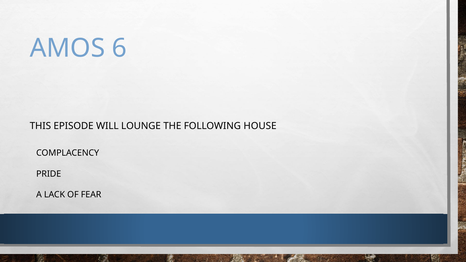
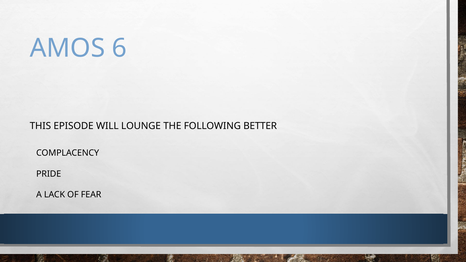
HOUSE: HOUSE -> BETTER
